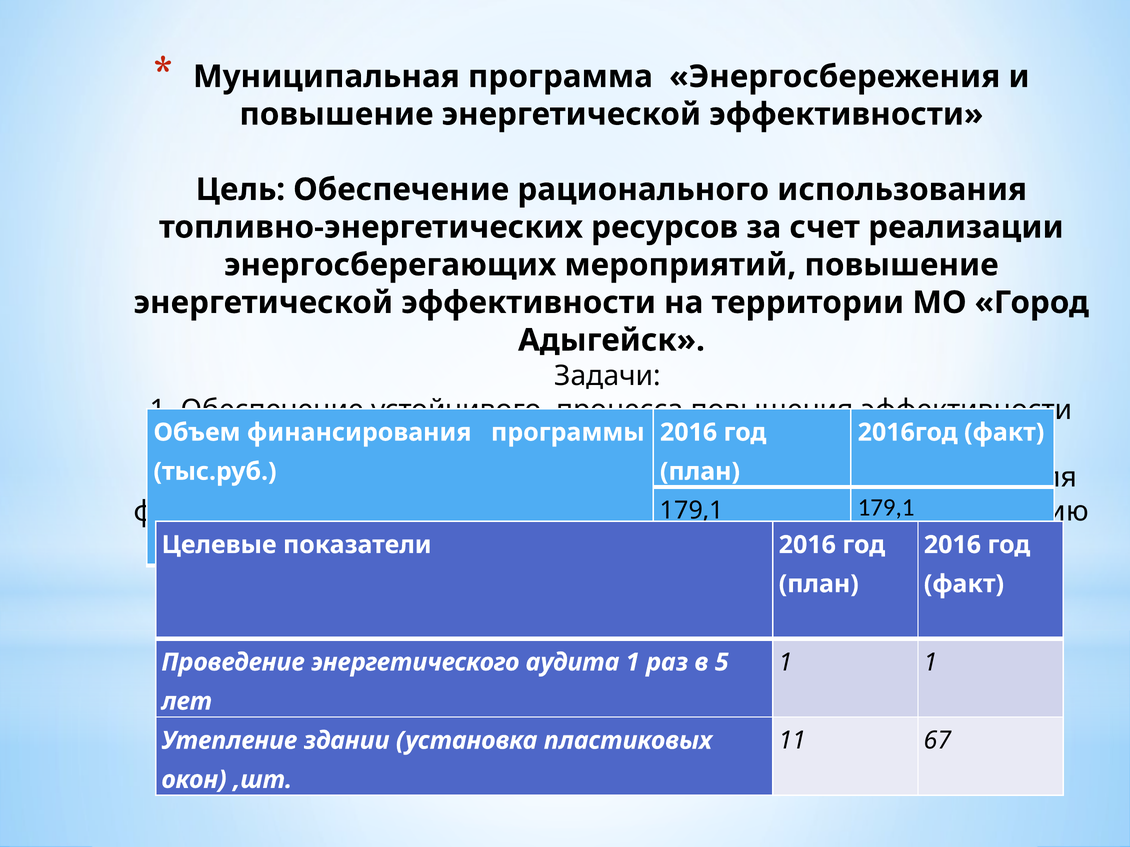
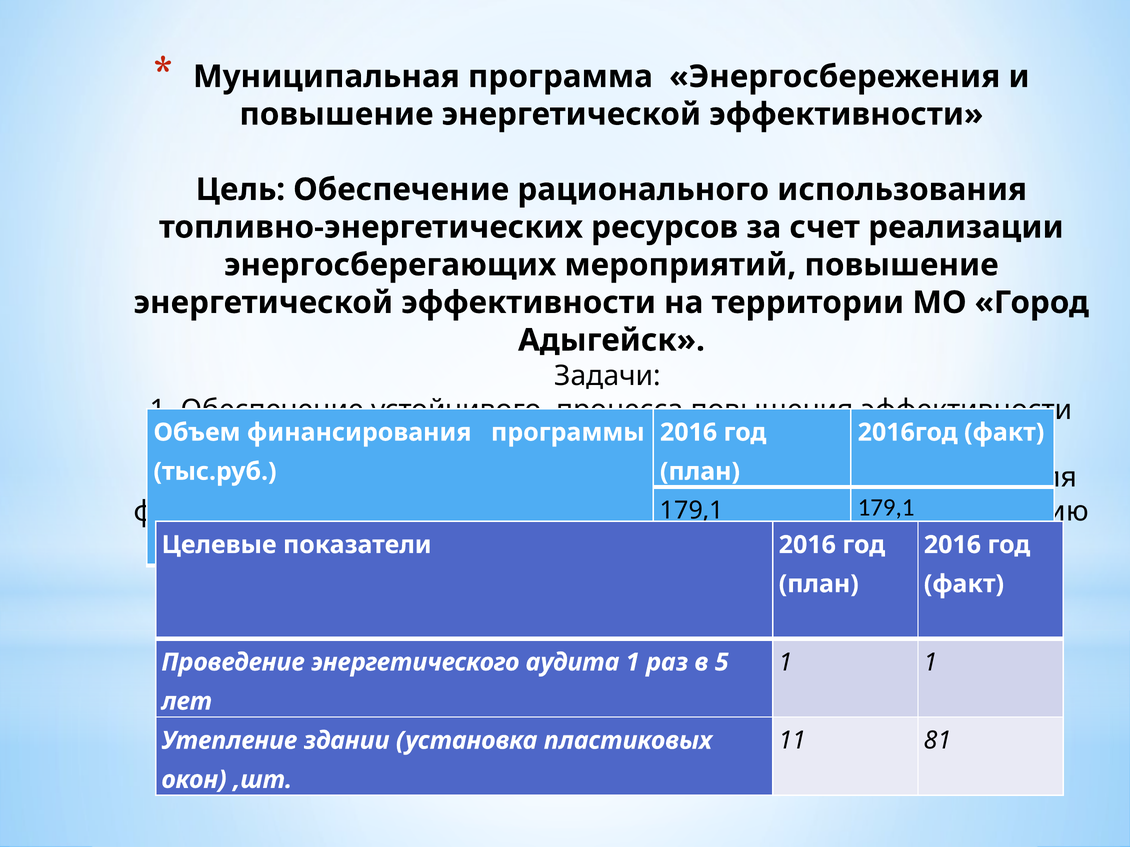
67: 67 -> 81
